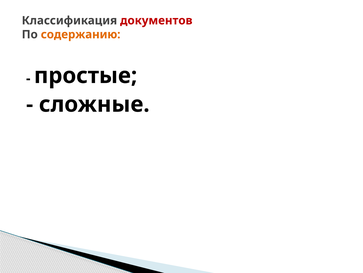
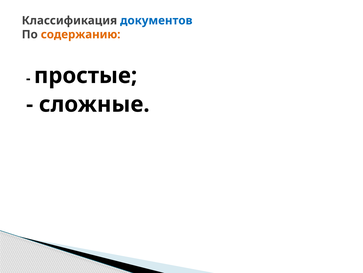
документов colour: red -> blue
